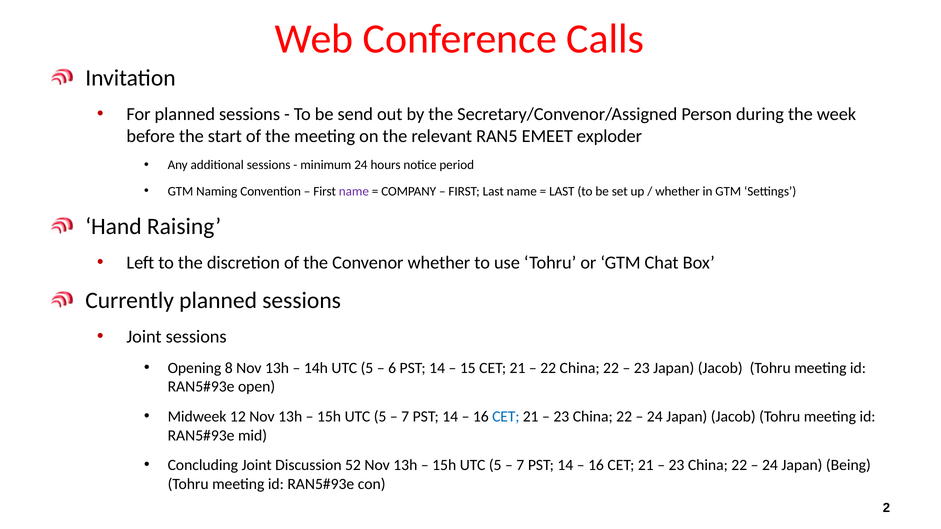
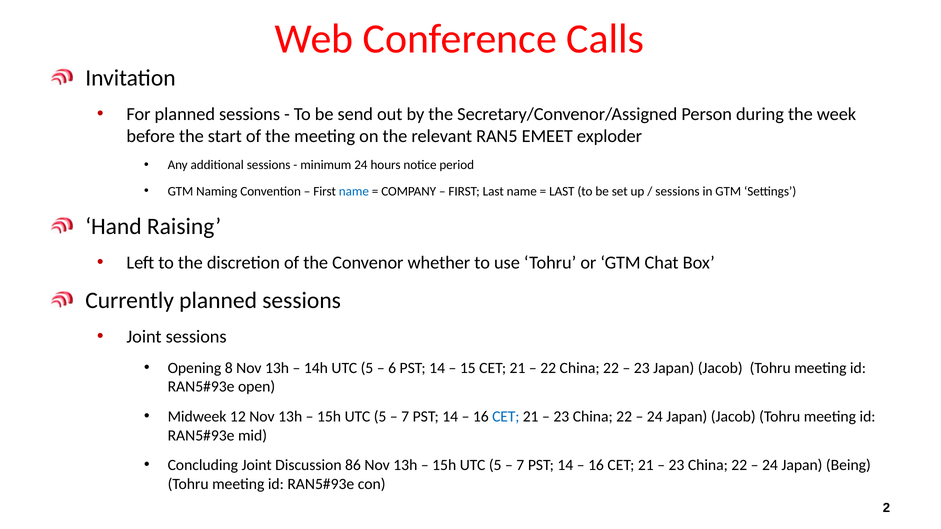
name at (354, 191) colour: purple -> blue
whether at (678, 191): whether -> sessions
52: 52 -> 86
